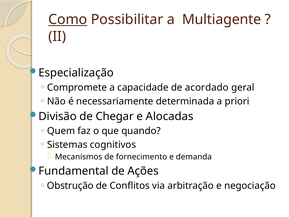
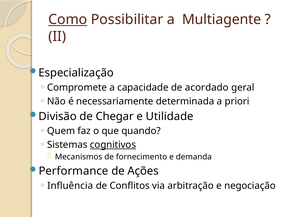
Alocadas: Alocadas -> Utilidade
cognitivos underline: none -> present
Fundamental: Fundamental -> Performance
Obstrução: Obstrução -> Influência
